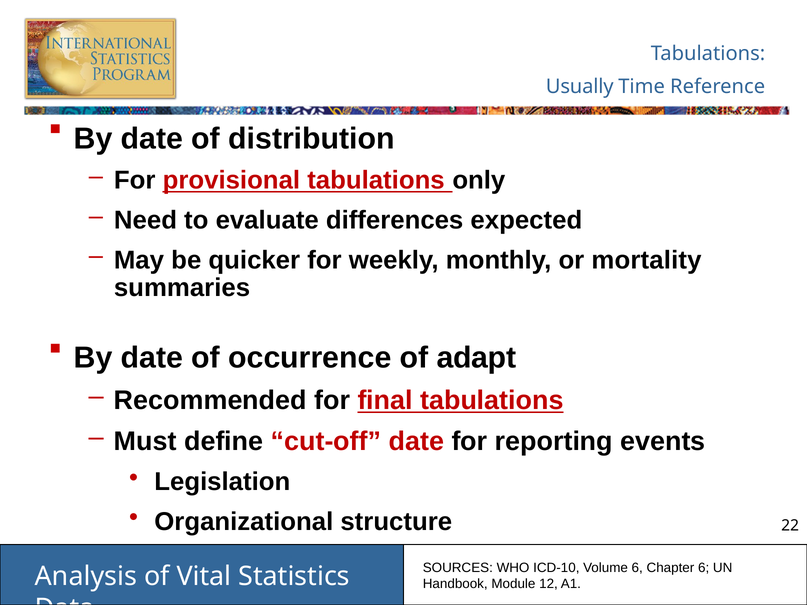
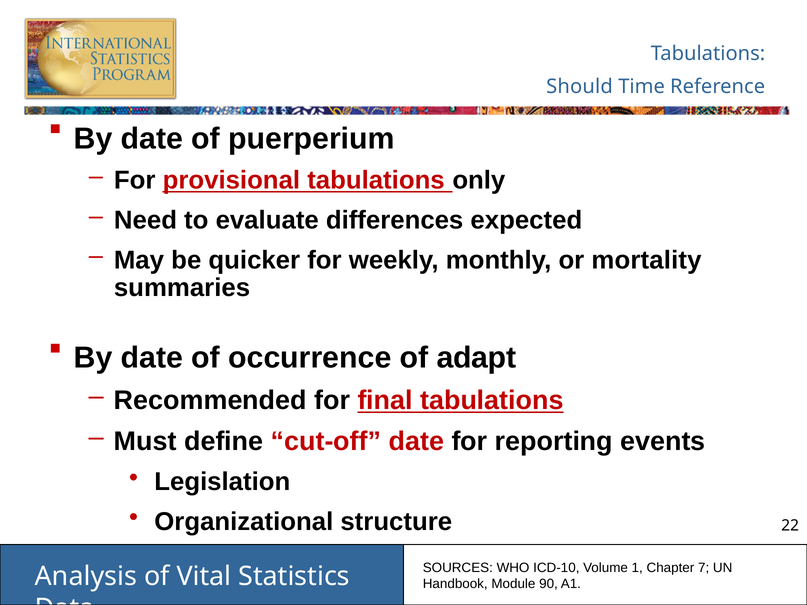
Usually: Usually -> Should
distribution: distribution -> puerperium
Volume 6: 6 -> 1
Chapter 6: 6 -> 7
12: 12 -> 90
